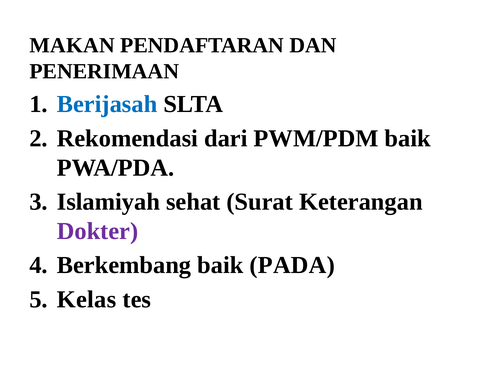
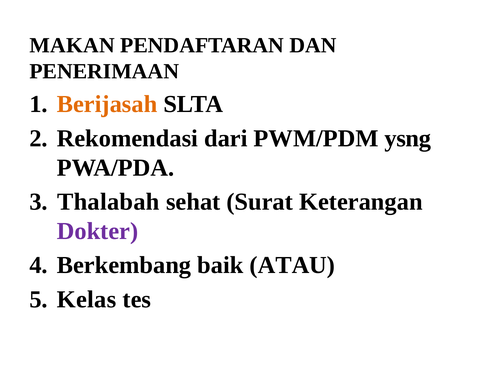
Berijasah colour: blue -> orange
PWM/PDM baik: baik -> ysng
Islamiyah: Islamiyah -> Thalabah
PADA: PADA -> ATAU
